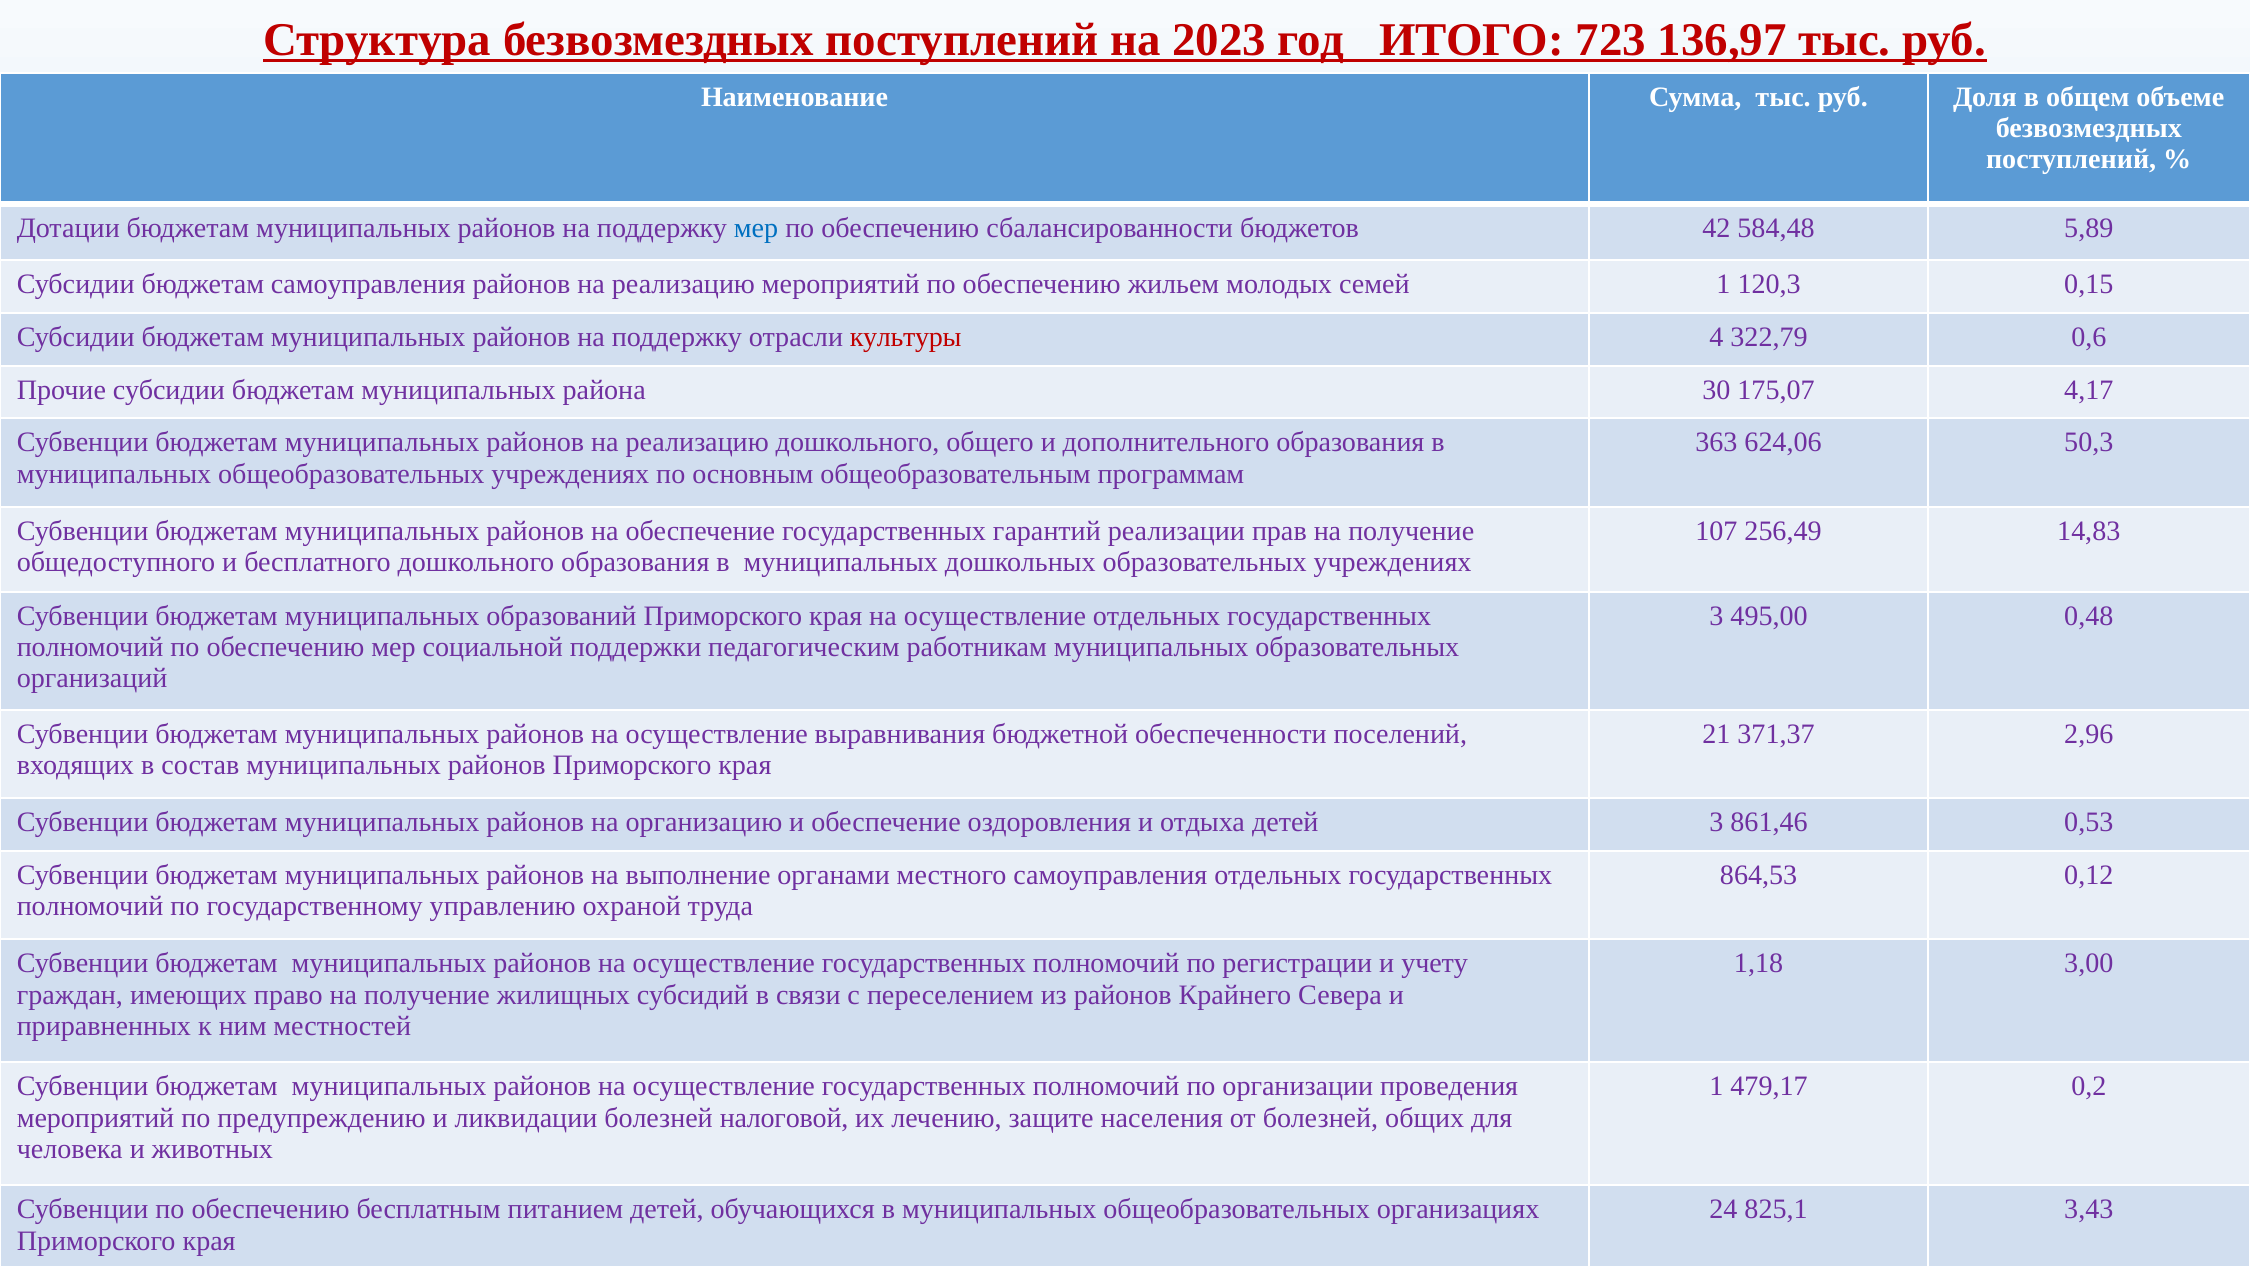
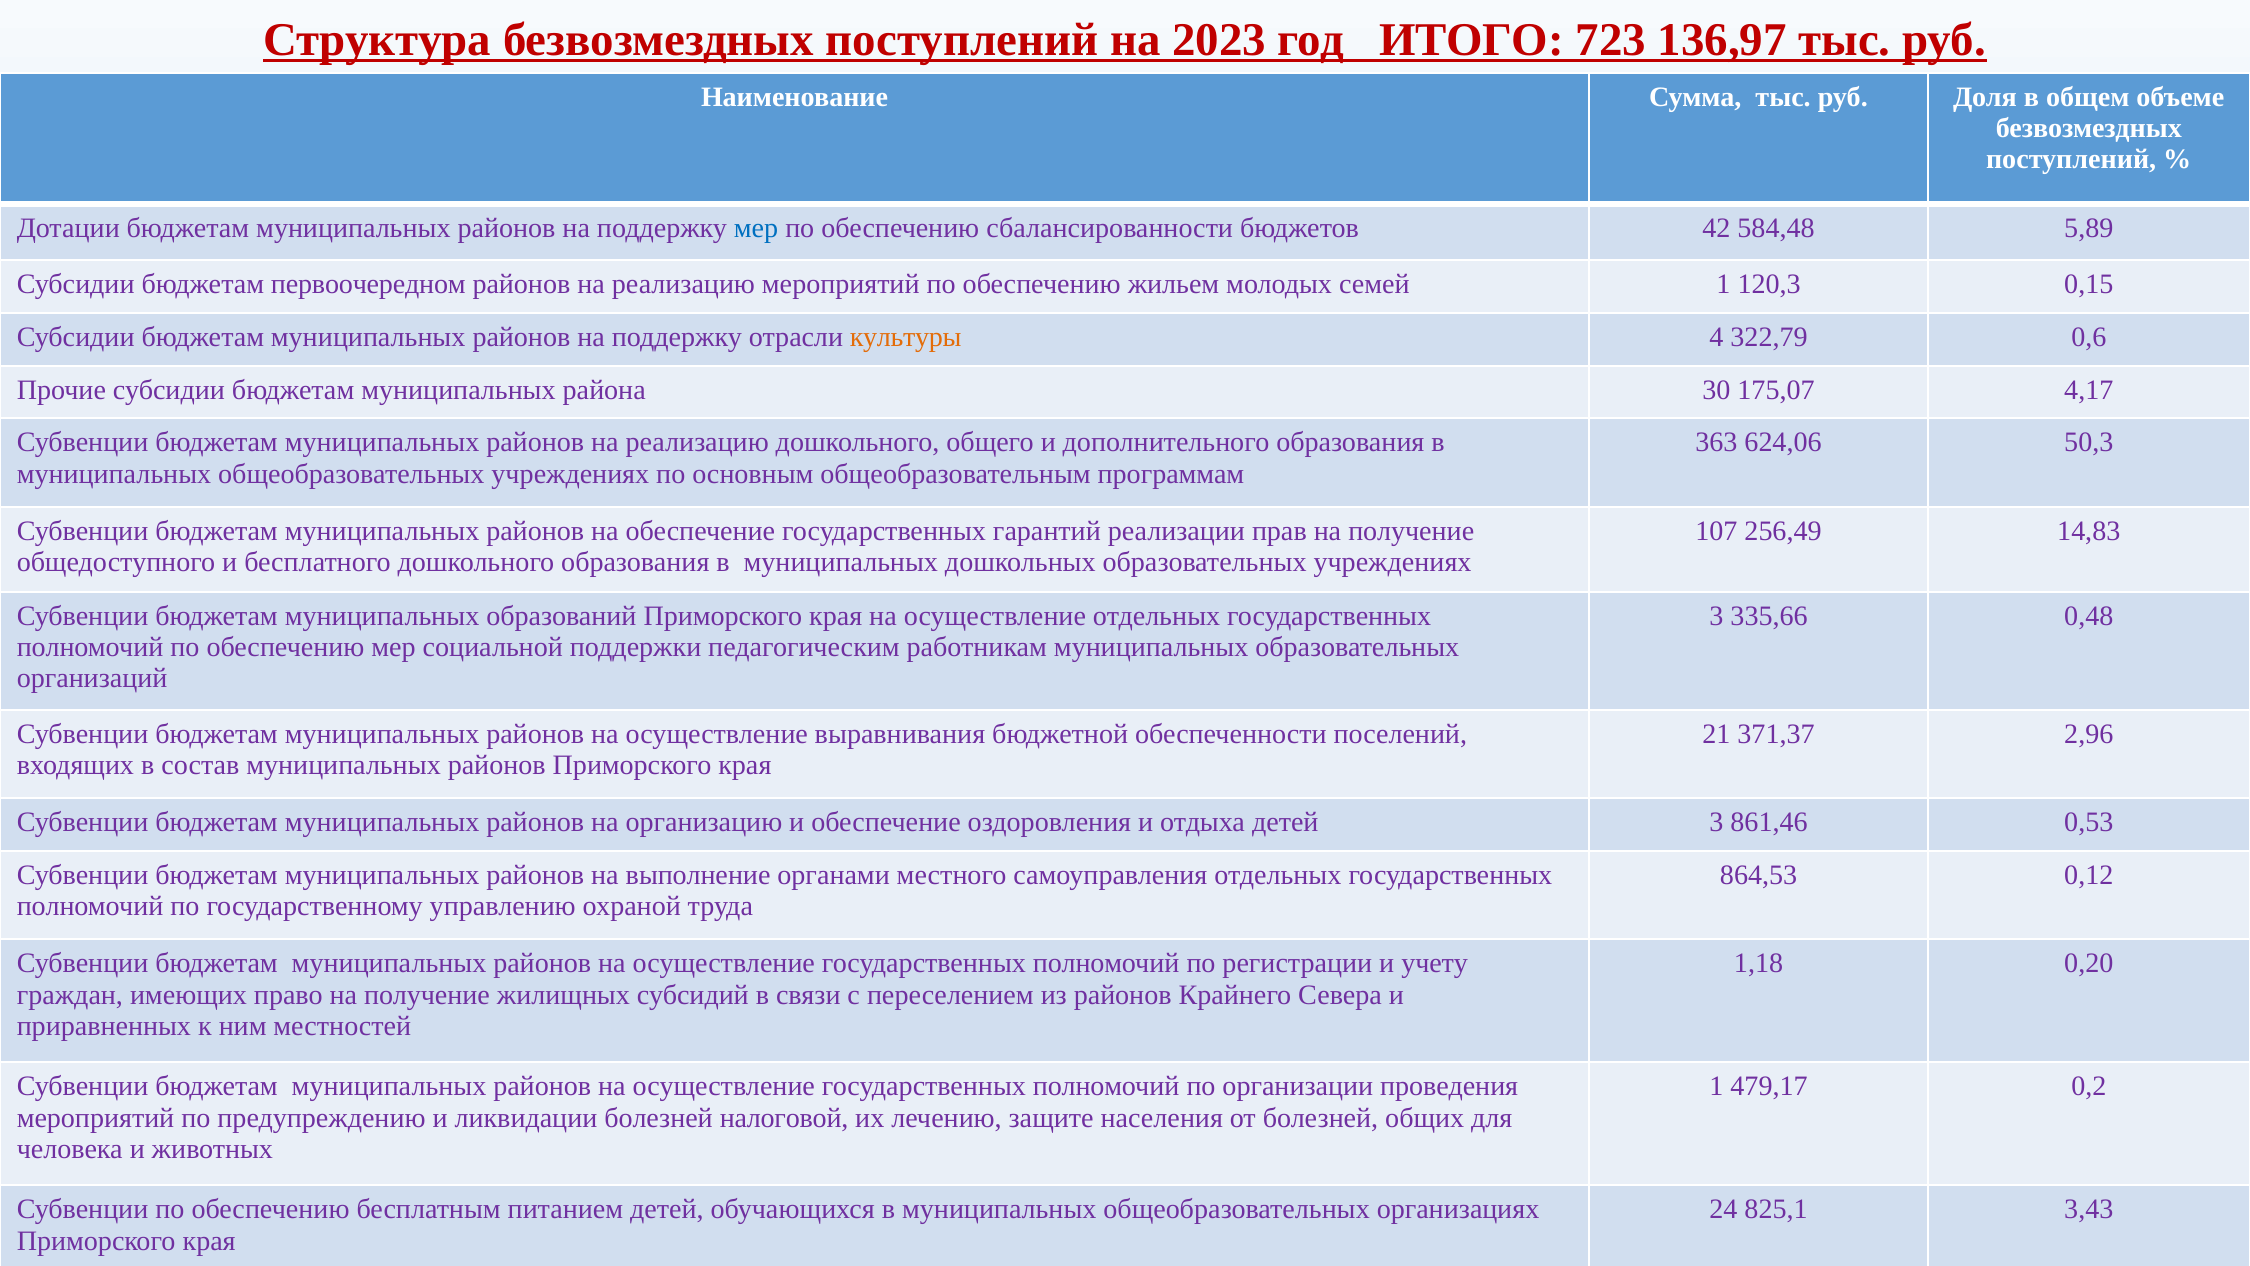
бюджетам самоуправления: самоуправления -> первоочередном
культуры colour: red -> orange
495,00: 495,00 -> 335,66
3,00: 3,00 -> 0,20
